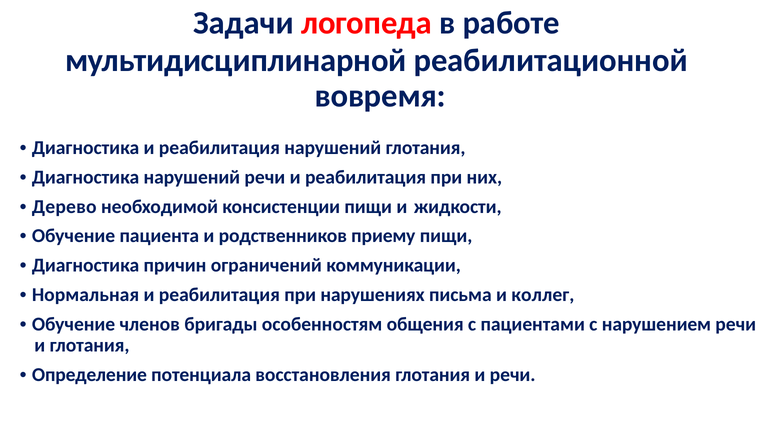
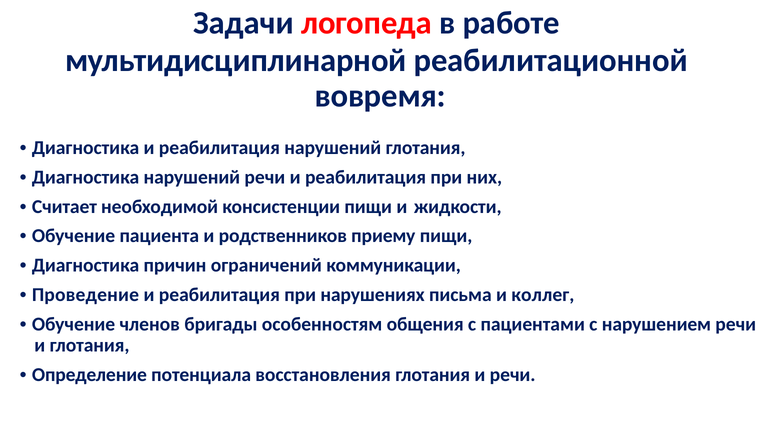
Дерево: Дерево -> Считает
Нормальная: Нормальная -> Проведение
